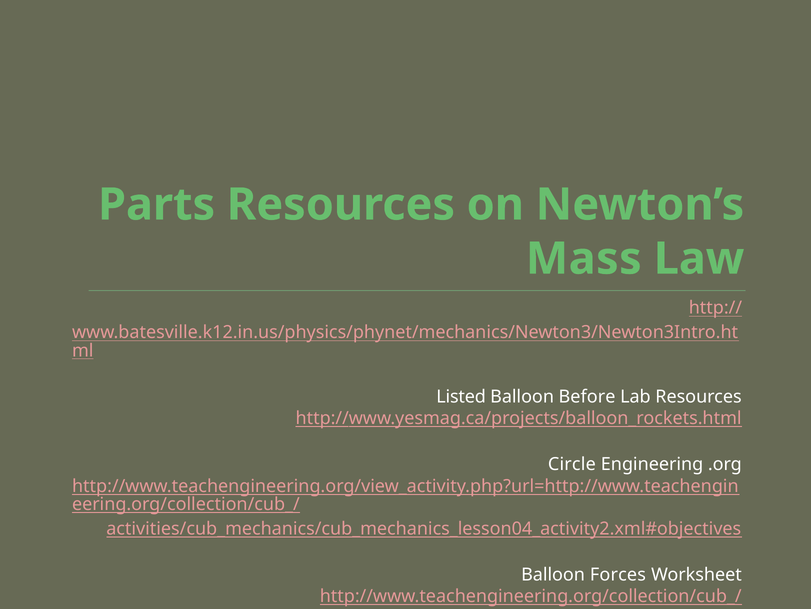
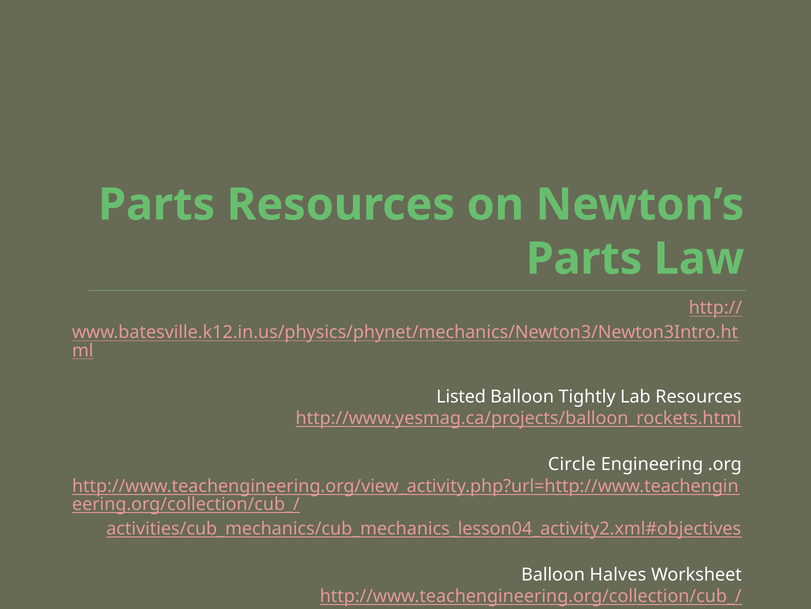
Mass at (584, 259): Mass -> Parts
Before: Before -> Tightly
Forces: Forces -> Halves
